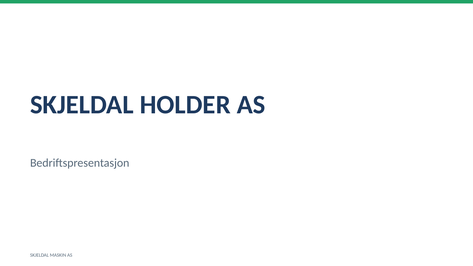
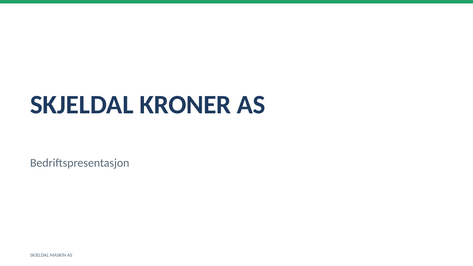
HOLDER: HOLDER -> KRONER
